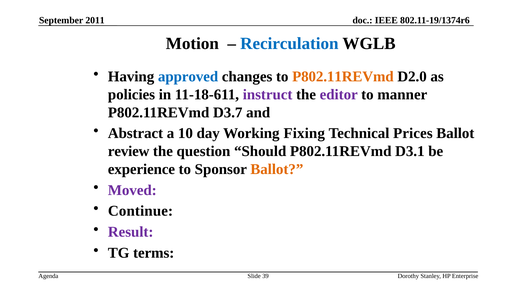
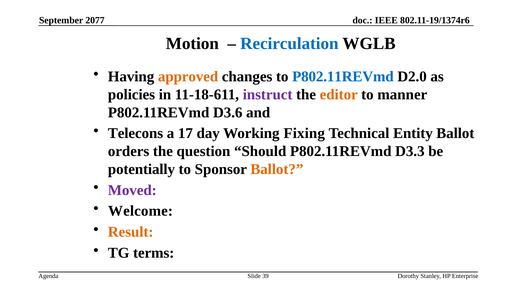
2011: 2011 -> 2077
approved colour: blue -> orange
P802.11REVmd at (343, 77) colour: orange -> blue
editor colour: purple -> orange
D3.7: D3.7 -> D3.6
Abstract: Abstract -> Telecons
10: 10 -> 17
Prices: Prices -> Entity
review: review -> orders
D3.1: D3.1 -> D3.3
experience: experience -> potentially
Continue: Continue -> Welcome
Result colour: purple -> orange
